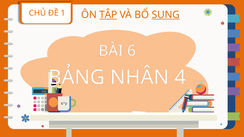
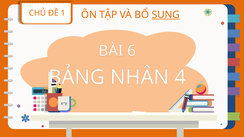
TẬP underline: present -> none
